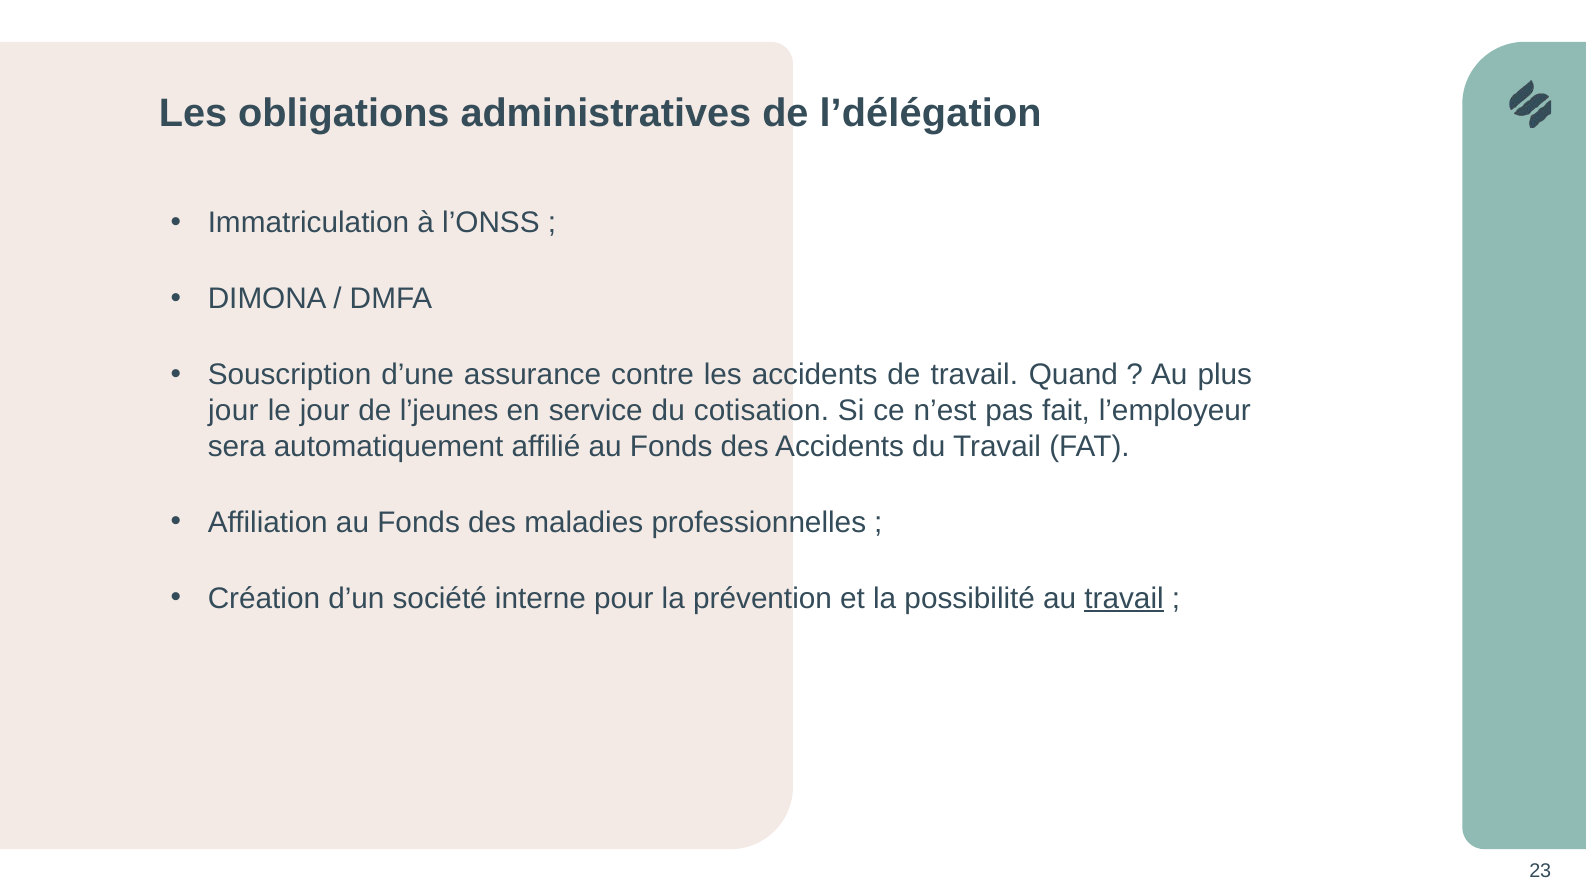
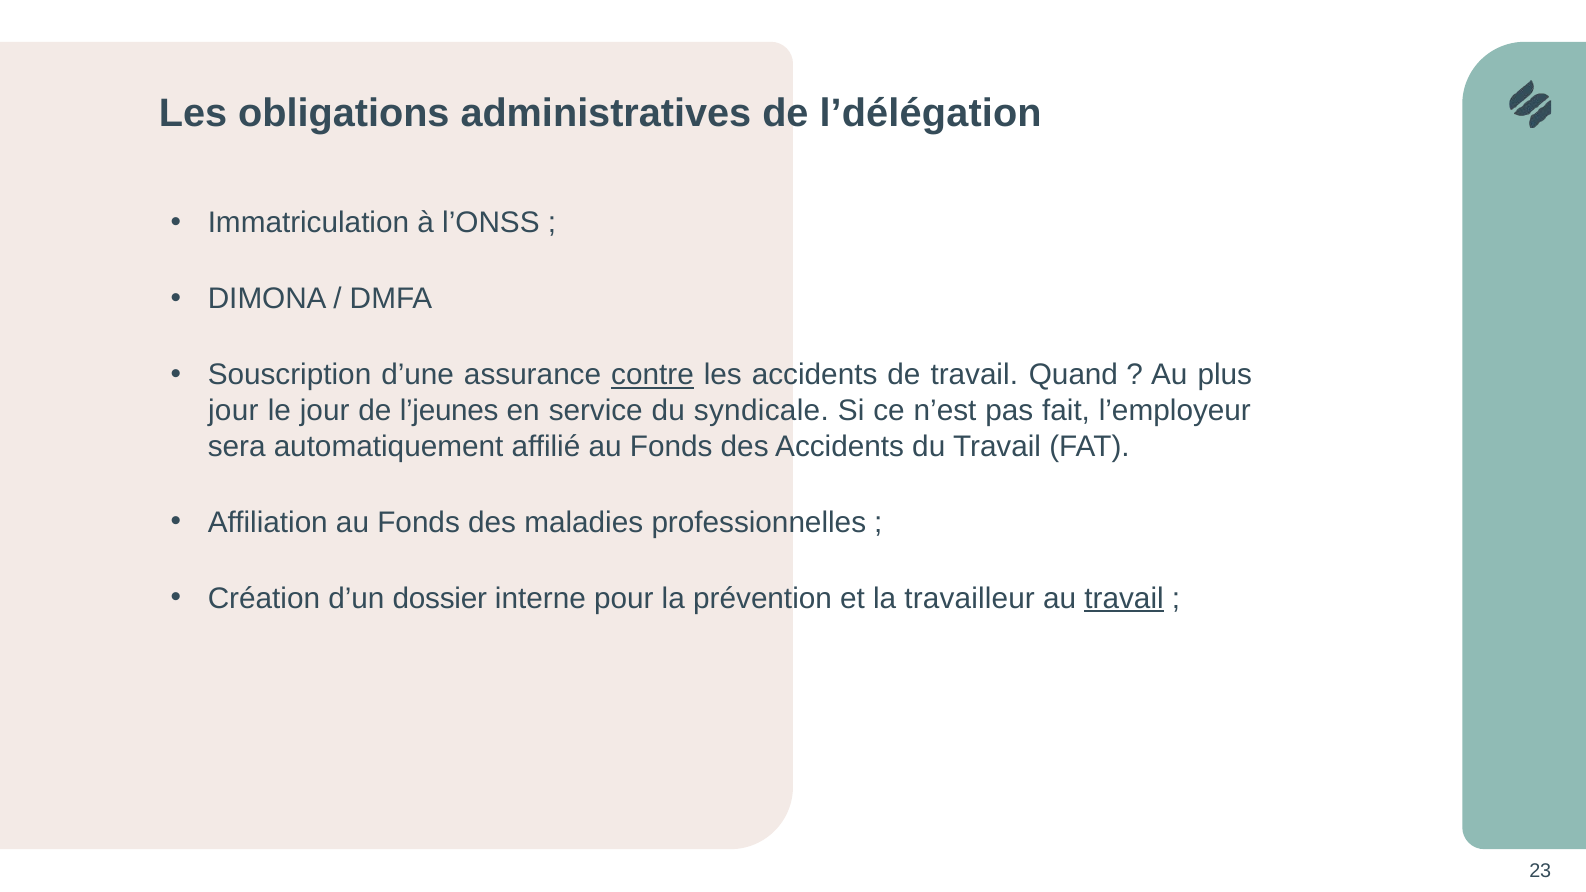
contre underline: none -> present
cotisation: cotisation -> syndicale
société: société -> dossier
possibilité: possibilité -> travailleur
